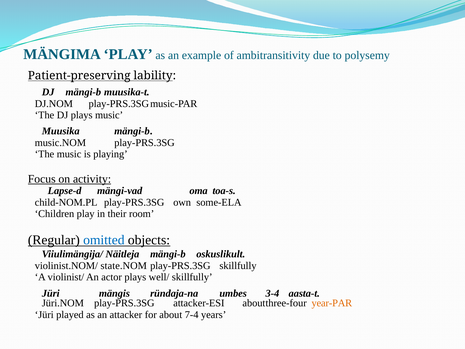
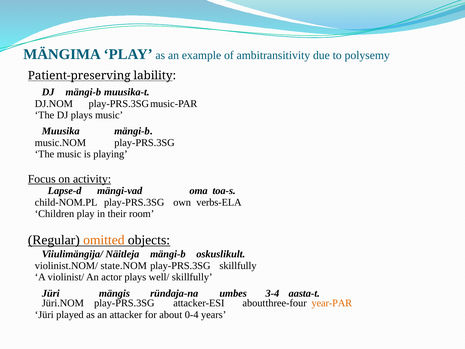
some-ELA: some-ELA -> verbs-ELA
omitted colour: blue -> orange
7-4: 7-4 -> 0-4
